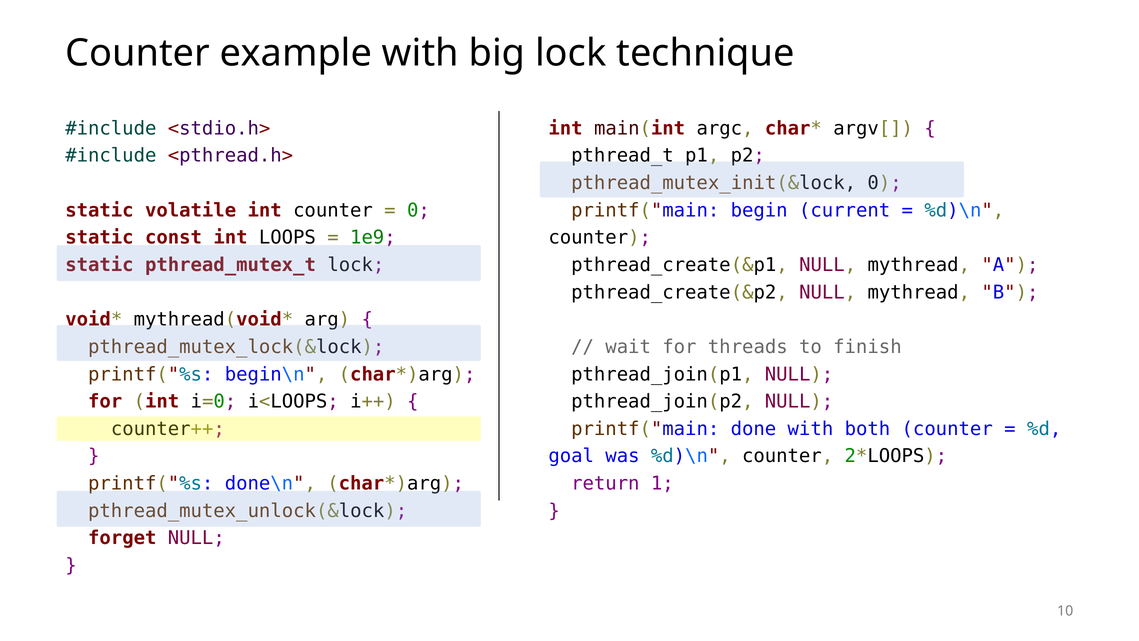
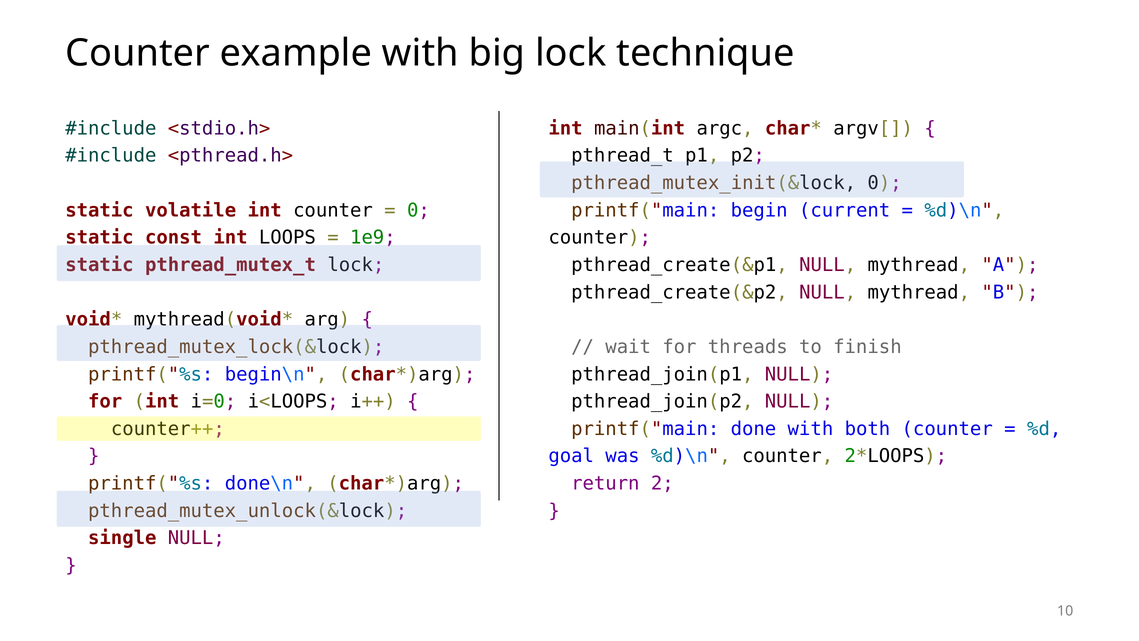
1: 1 -> 2
forget: forget -> single
